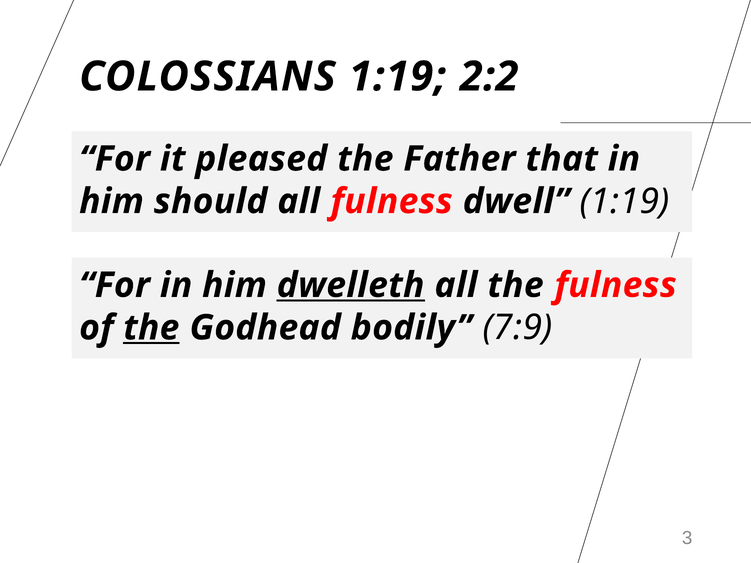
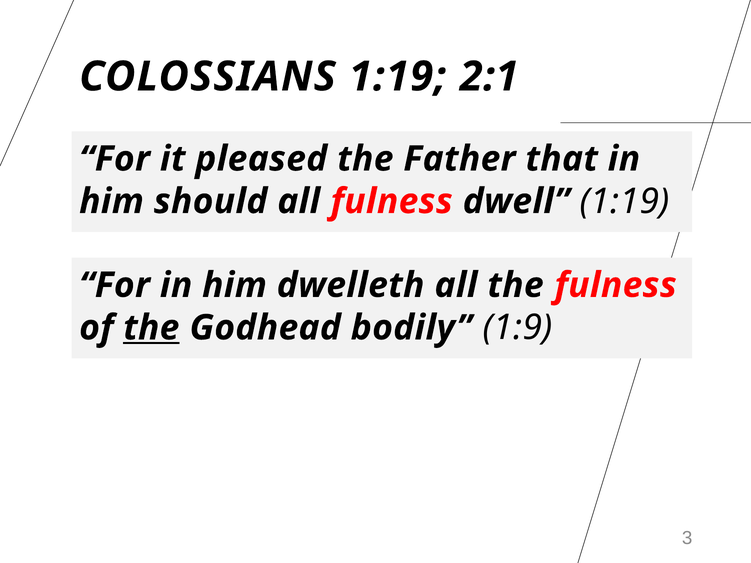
2:2: 2:2 -> 2:1
dwelleth underline: present -> none
7:9: 7:9 -> 1:9
